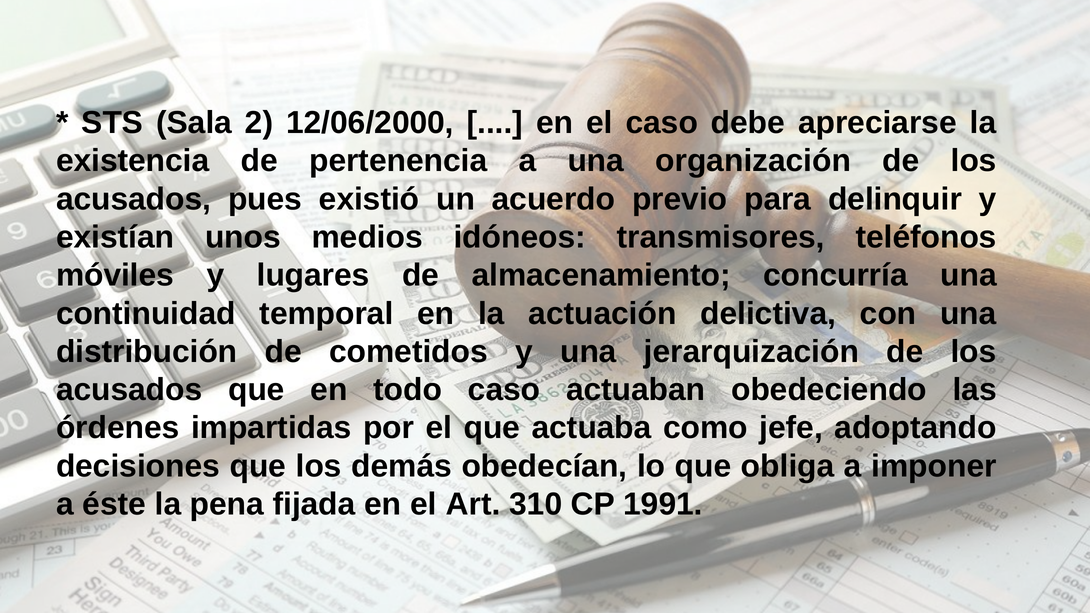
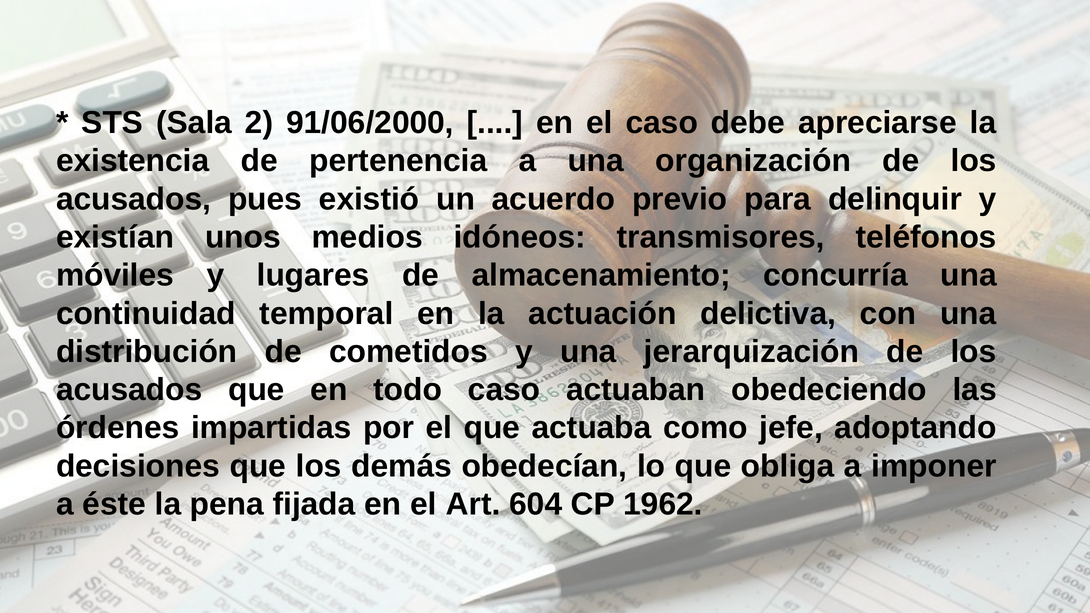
12/06/2000: 12/06/2000 -> 91/06/2000
310: 310 -> 604
1991: 1991 -> 1962
